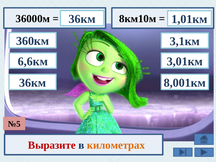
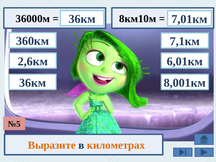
1,01км: 1,01км -> 7,01км
3,1км: 3,1км -> 7,1км
3,01км: 3,01км -> 6,01км
6,6км: 6,6км -> 2,6км
Выразите colour: red -> orange
